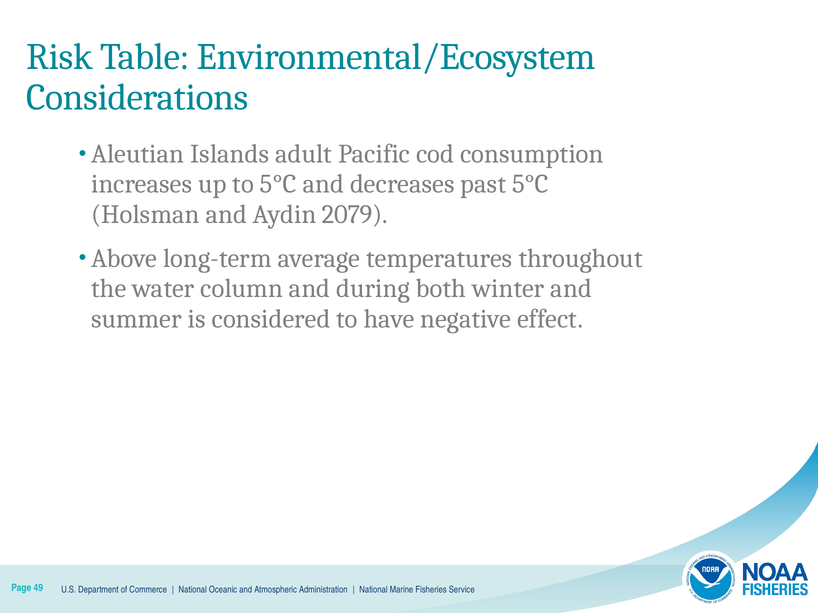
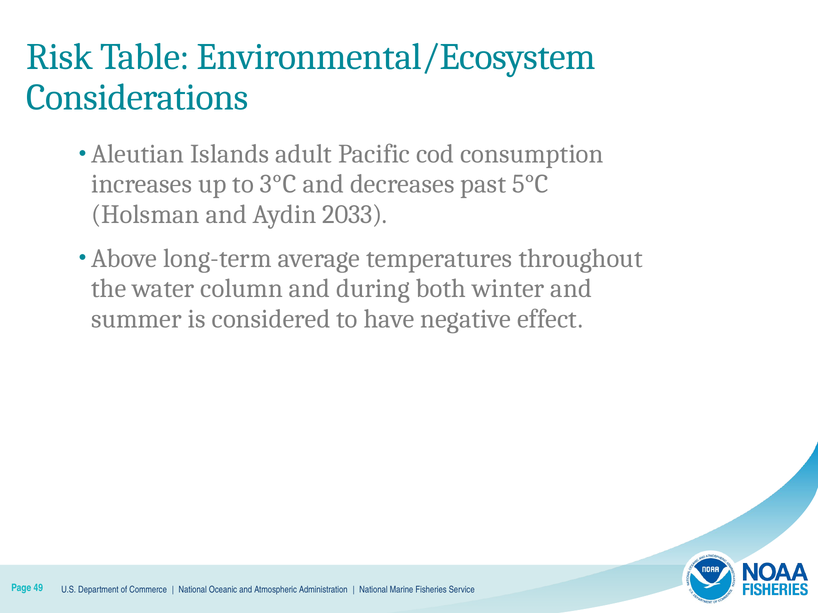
to 5°C: 5°C -> 3°C
2079: 2079 -> 2033
